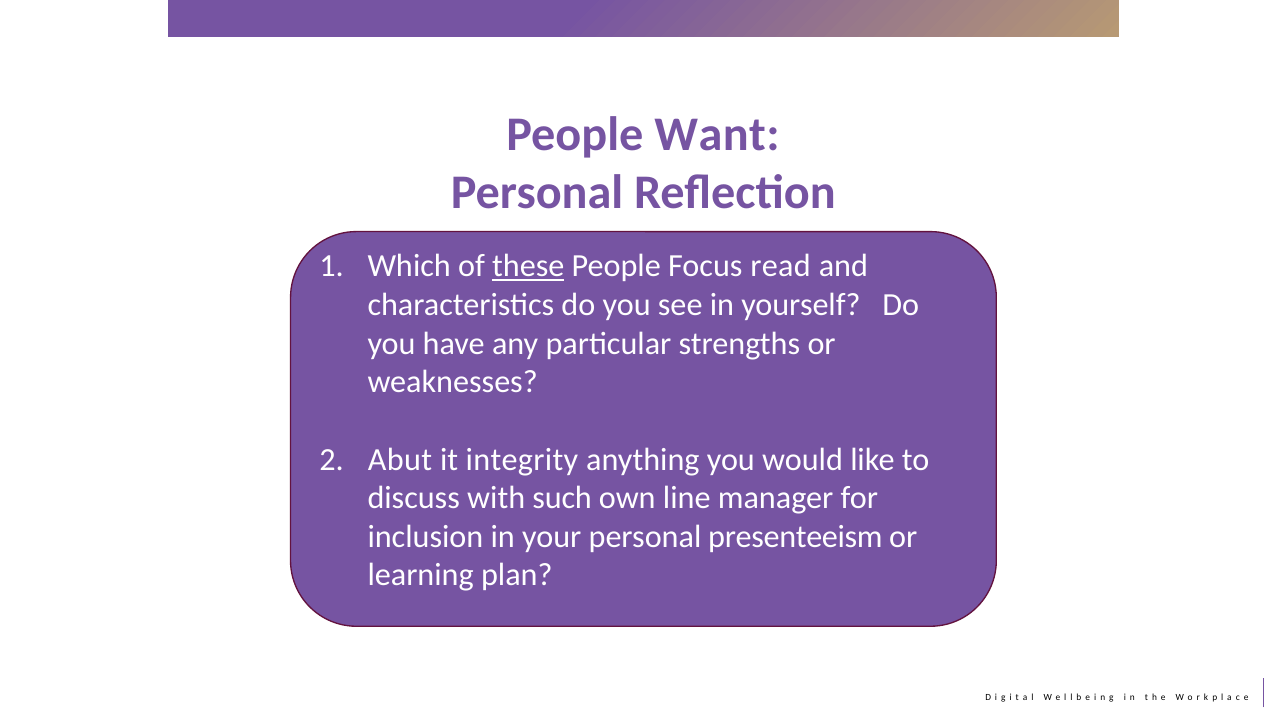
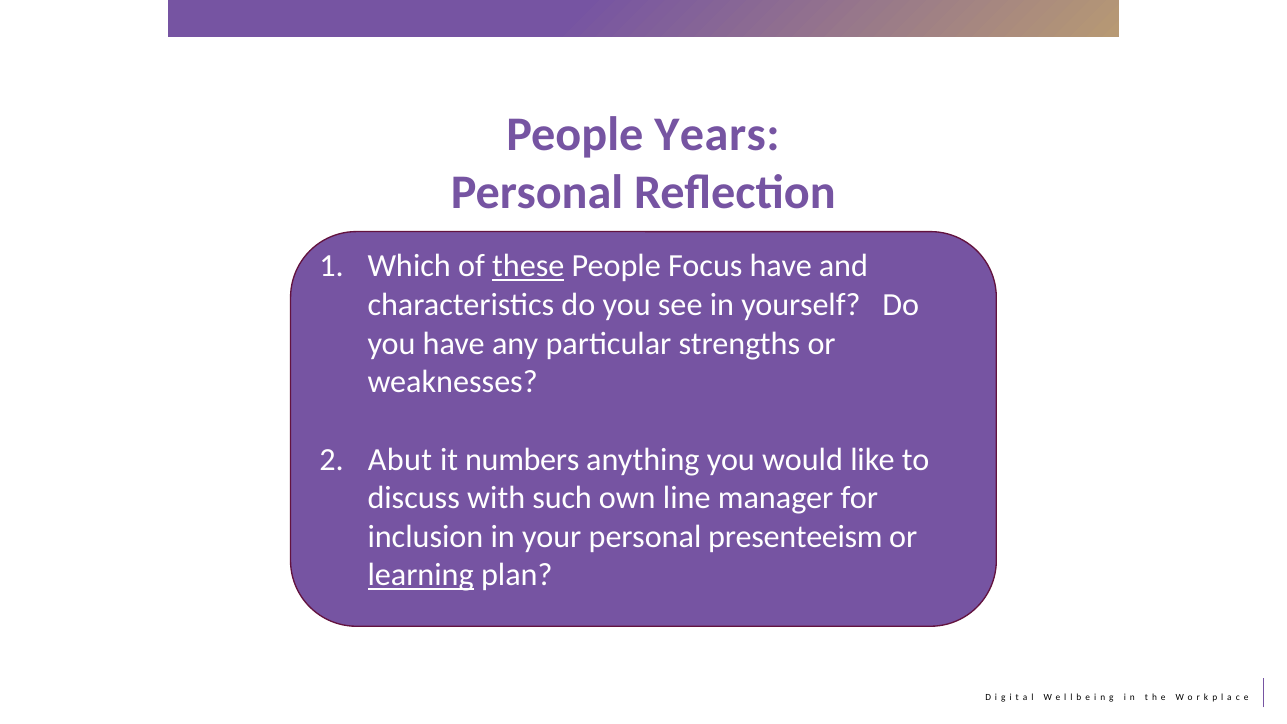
Want: Want -> Years
Focus read: read -> have
integrity: integrity -> numbers
learning underline: none -> present
